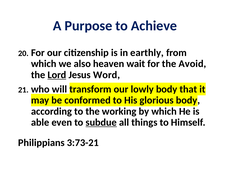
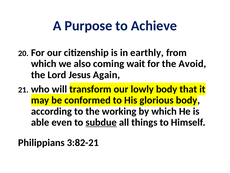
heaven: heaven -> coming
Lord underline: present -> none
Word: Word -> Again
3:73-21: 3:73-21 -> 3:82-21
